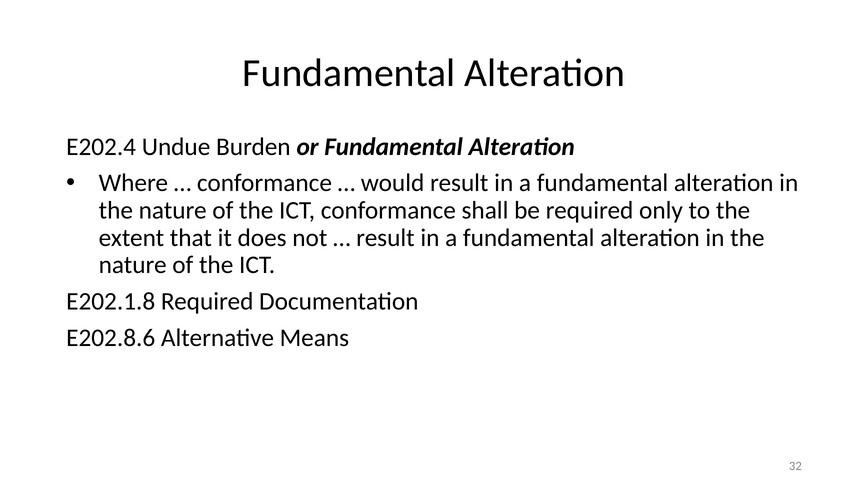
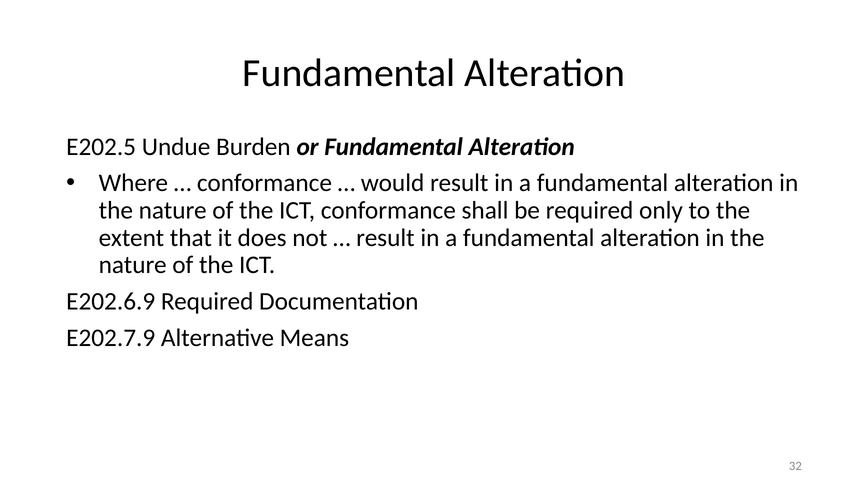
E202.4: E202.4 -> E202.5
E202.1.8: E202.1.8 -> E202.6.9
E202.8.6: E202.8.6 -> E202.7.9
